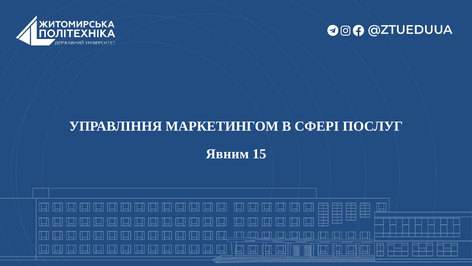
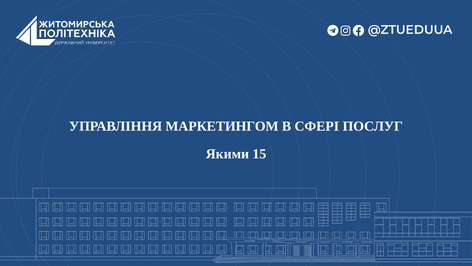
Явним: Явним -> Якими
